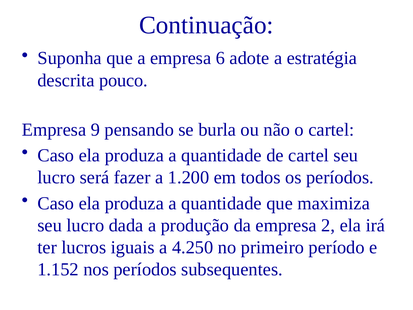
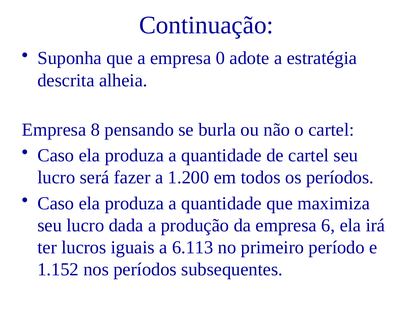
6: 6 -> 0
pouco: pouco -> alheia
9: 9 -> 8
2: 2 -> 6
4.250: 4.250 -> 6.113
